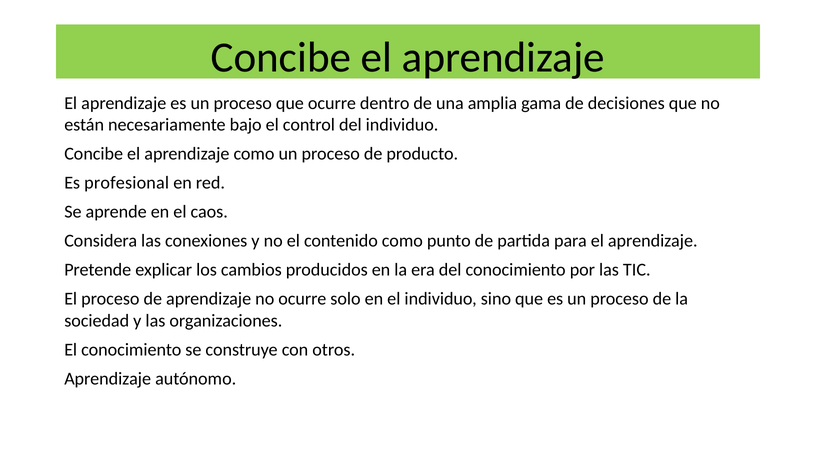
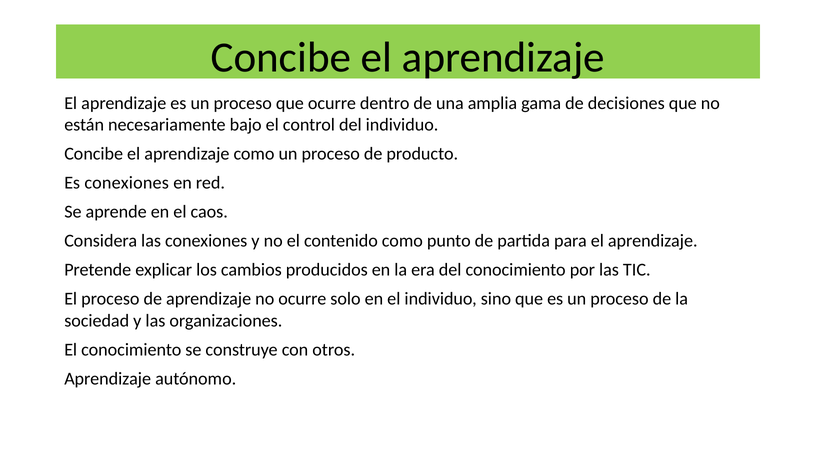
Es profesional: profesional -> conexiones
